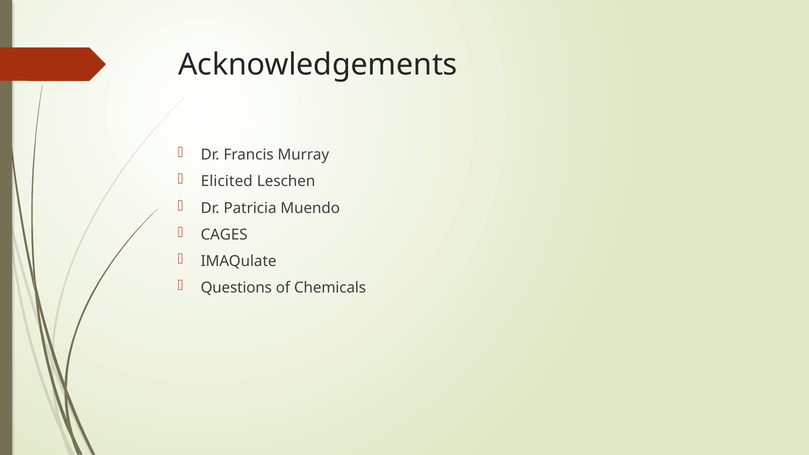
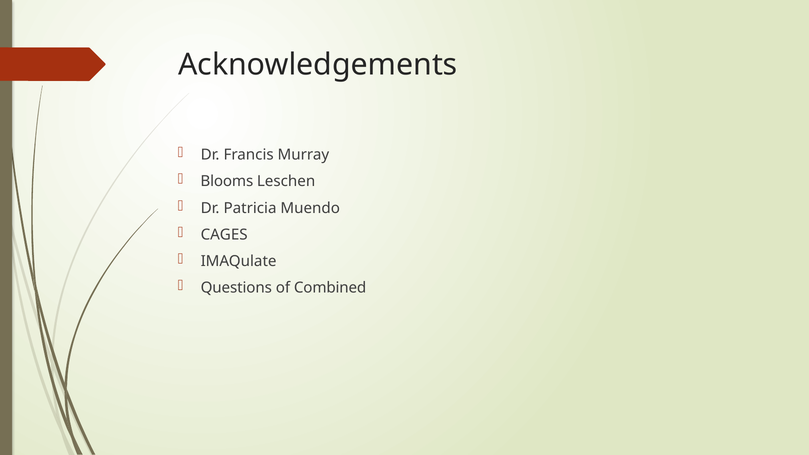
Elicited: Elicited -> Blooms
Chemicals: Chemicals -> Combined
